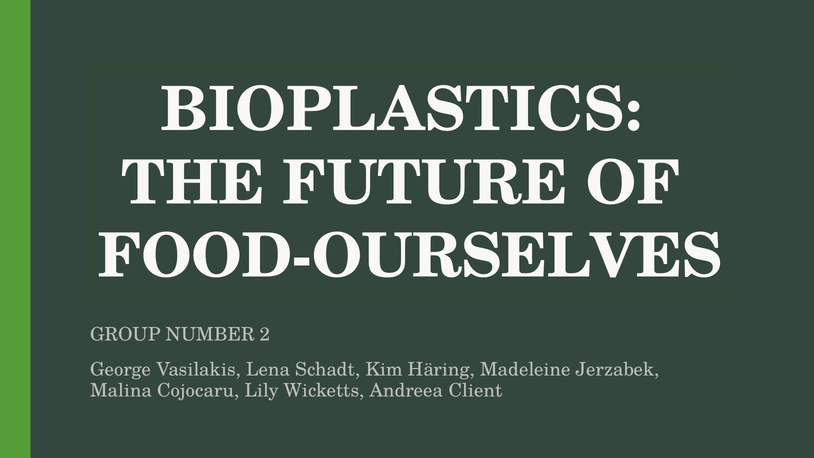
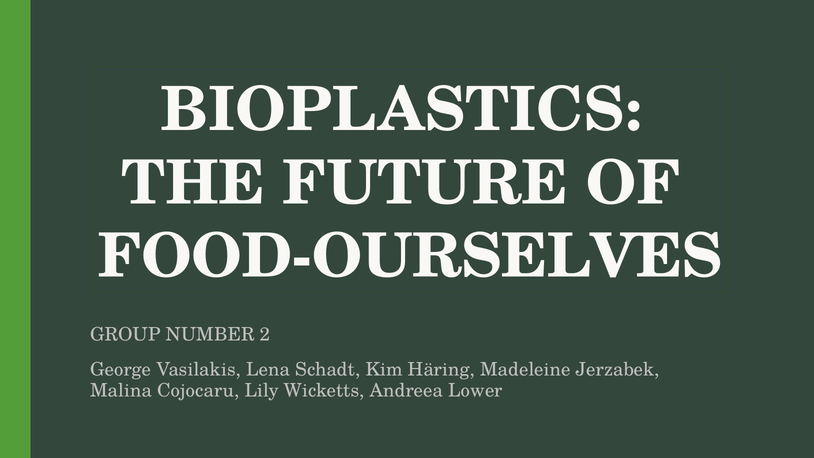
Client: Client -> Lower
